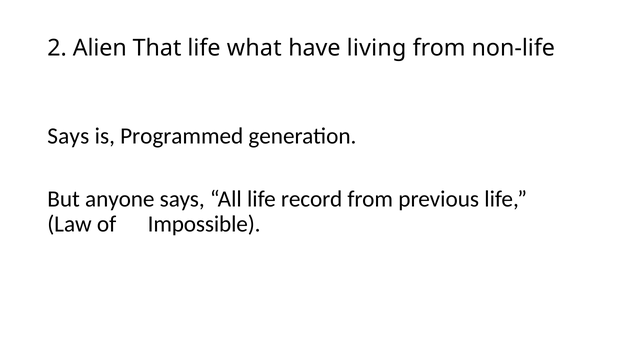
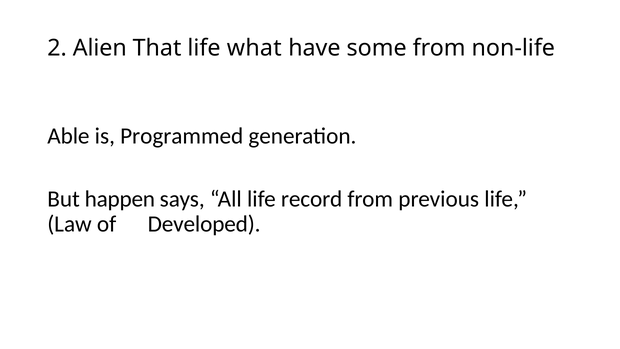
living: living -> some
Says at (68, 136): Says -> Able
anyone: anyone -> happen
Impossible: Impossible -> Developed
